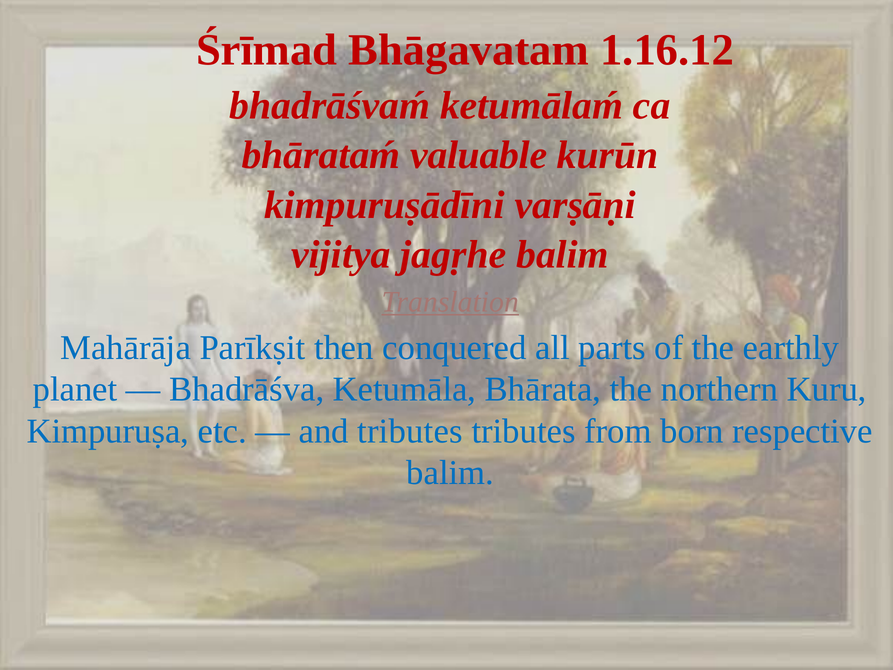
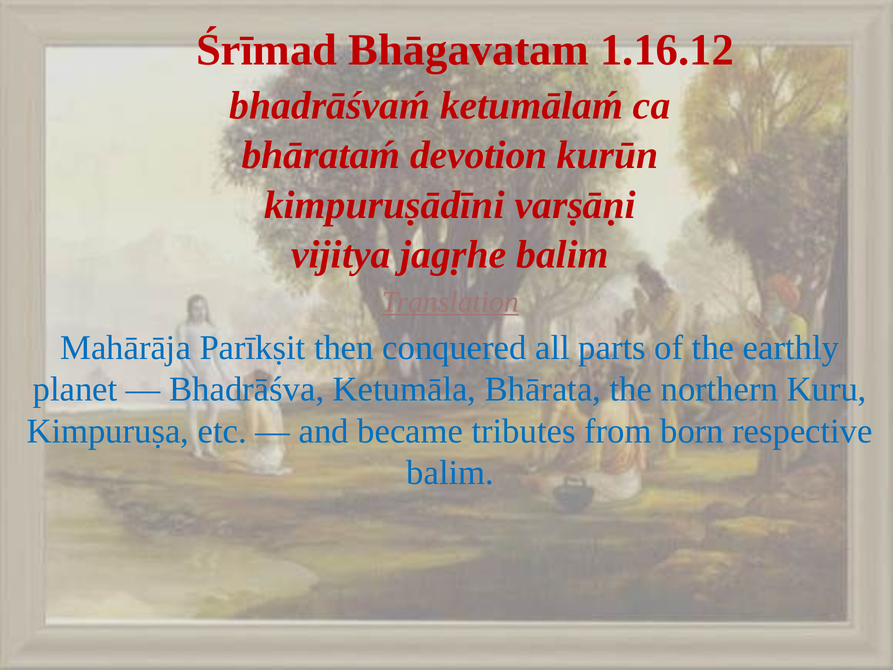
valuable: valuable -> devotion
and tributes: tributes -> became
